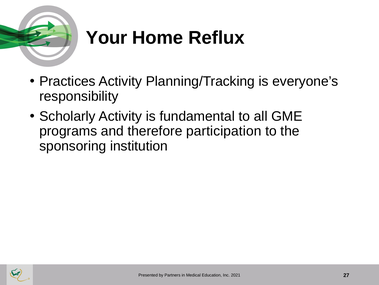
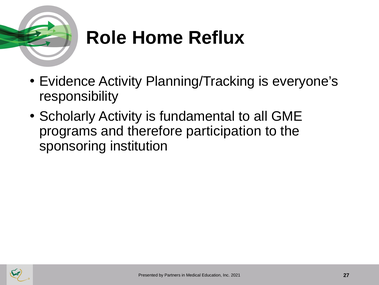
Your: Your -> Role
Practices: Practices -> Evidence
